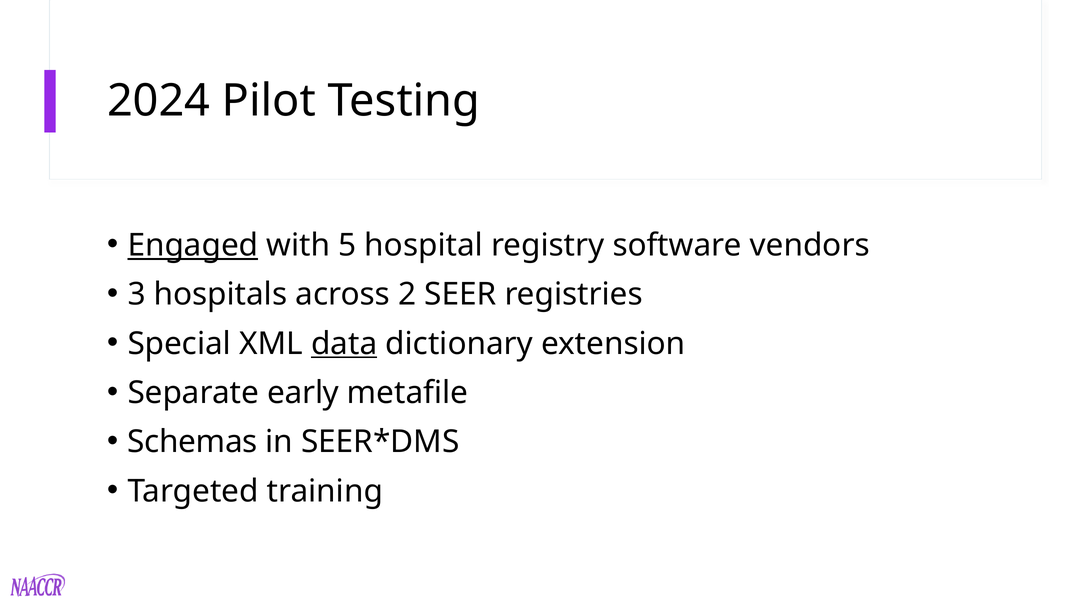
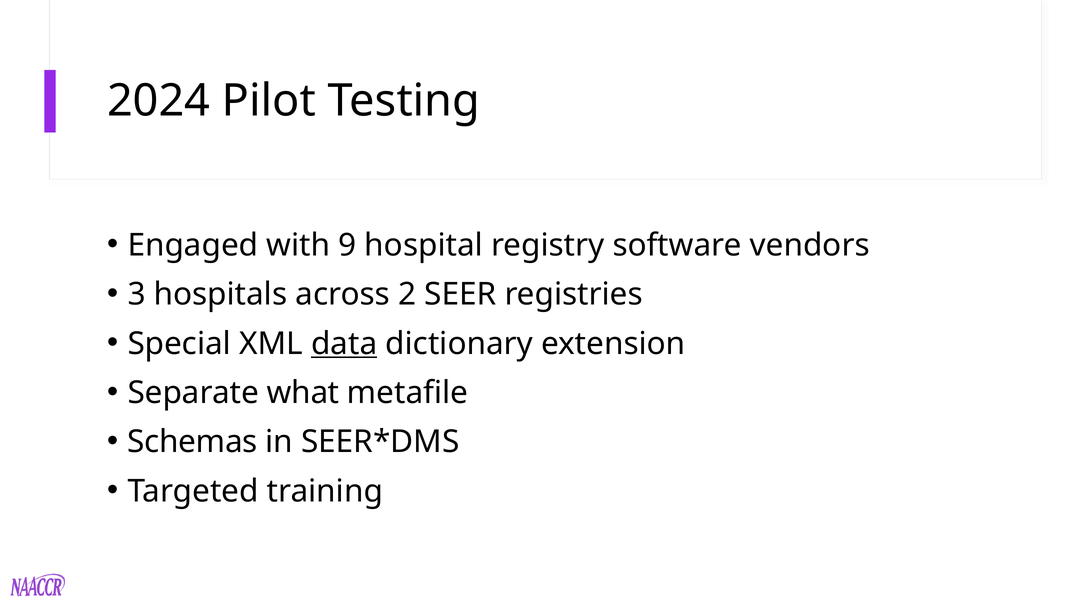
Engaged underline: present -> none
5: 5 -> 9
early: early -> what
